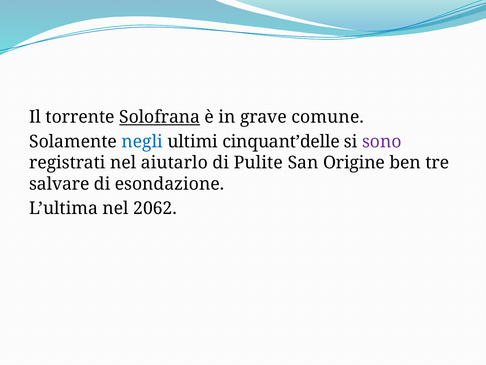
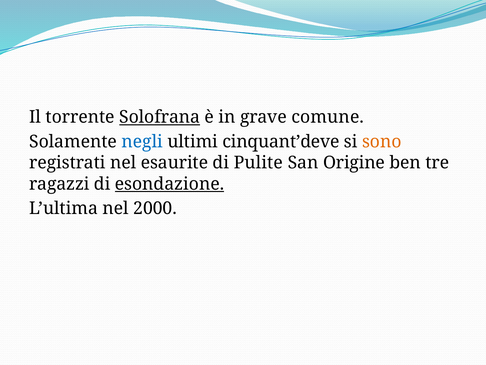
cinquant’delle: cinquant’delle -> cinquant’deve
sono colour: purple -> orange
aiutarlo: aiutarlo -> esaurite
salvare: salvare -> ragazzi
esondazione underline: none -> present
2062: 2062 -> 2000
